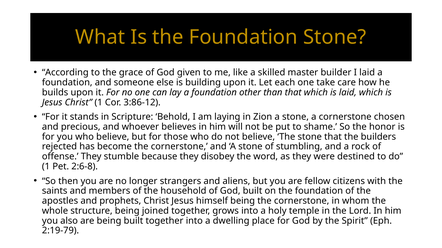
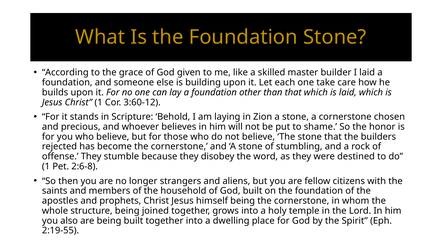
3:86-12: 3:86-12 -> 3:60-12
2:19-79: 2:19-79 -> 2:19-55
